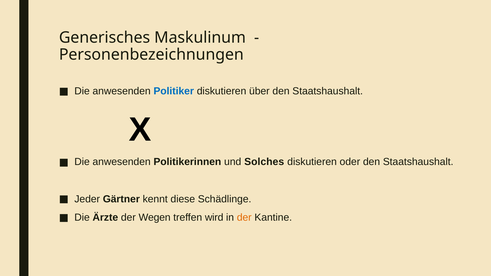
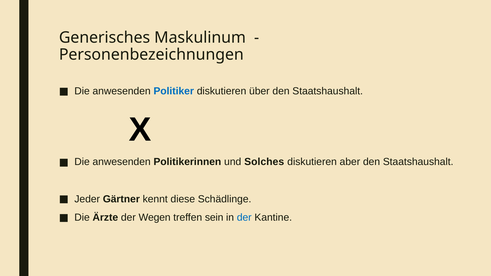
oder: oder -> aber
wird: wird -> sein
der at (244, 218) colour: orange -> blue
